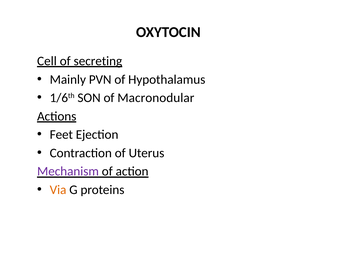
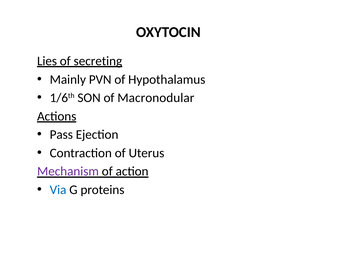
Cell: Cell -> Lies
Feet: Feet -> Pass
Via colour: orange -> blue
